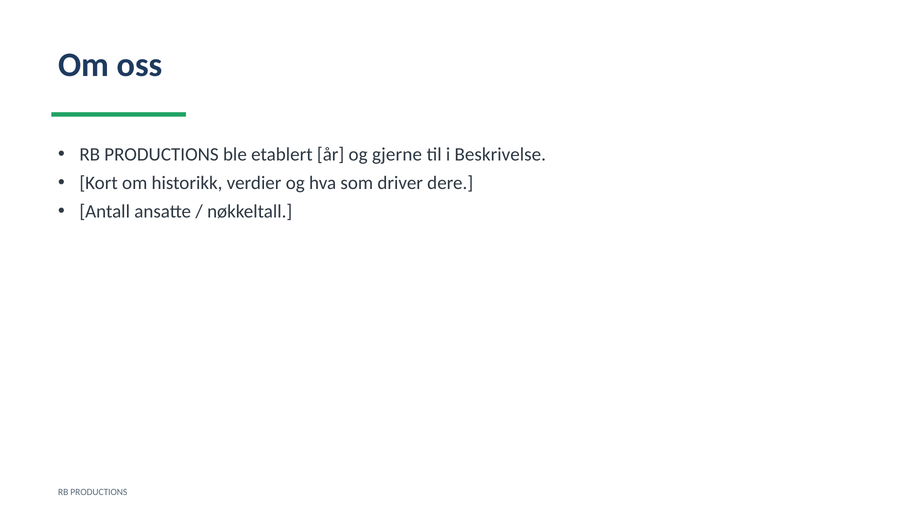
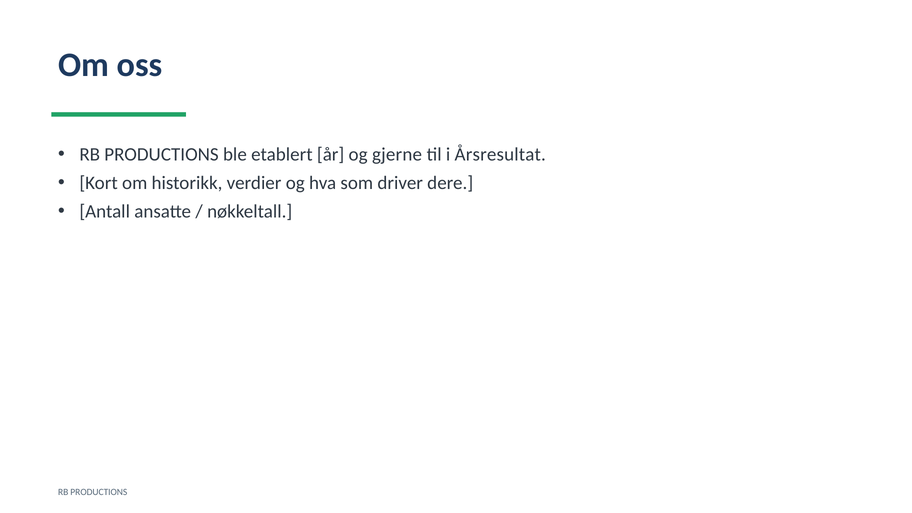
Beskrivelse: Beskrivelse -> Årsresultat
